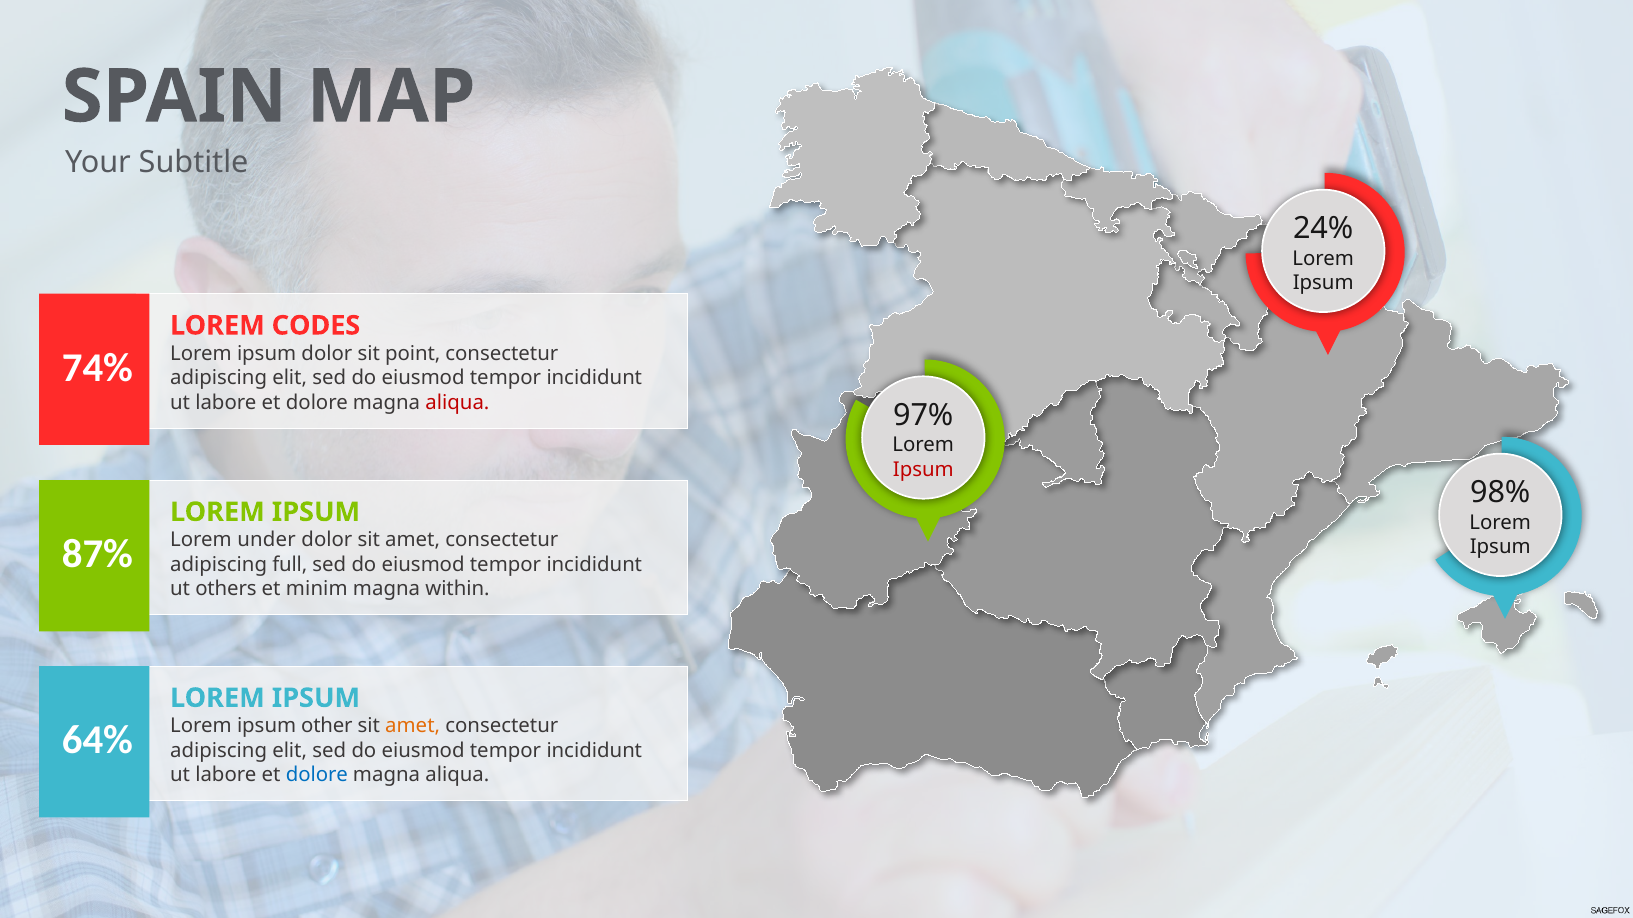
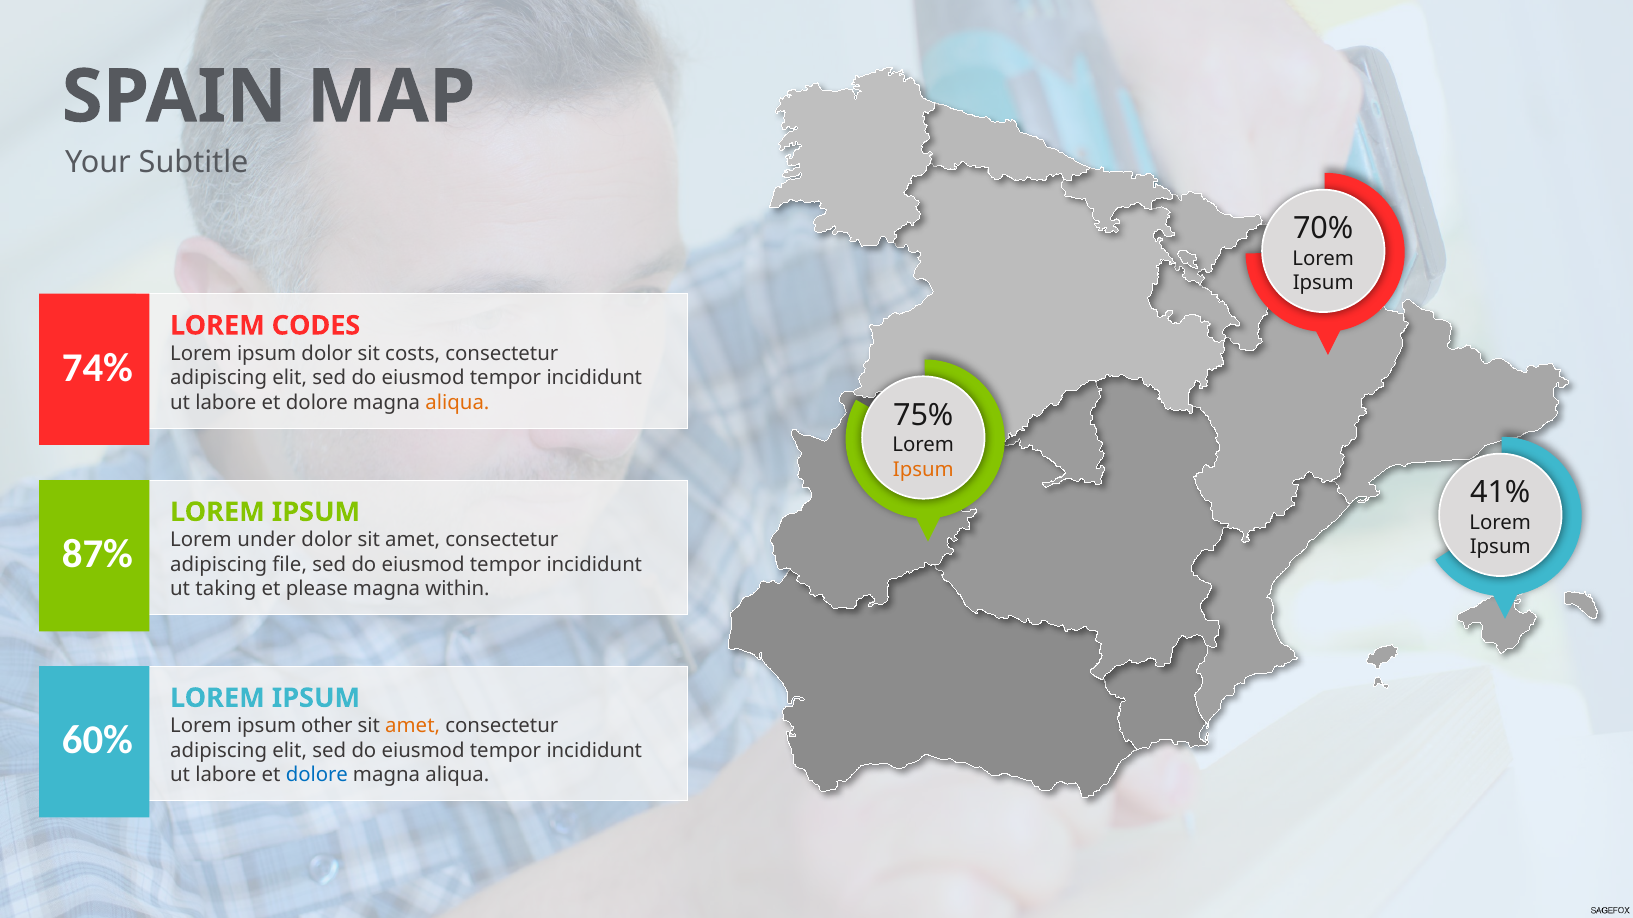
24%: 24% -> 70%
point: point -> costs
aliqua at (457, 403) colour: red -> orange
97%: 97% -> 75%
Ipsum at (923, 470) colour: red -> orange
98%: 98% -> 41%
full: full -> file
others: others -> taking
minim: minim -> please
64%: 64% -> 60%
